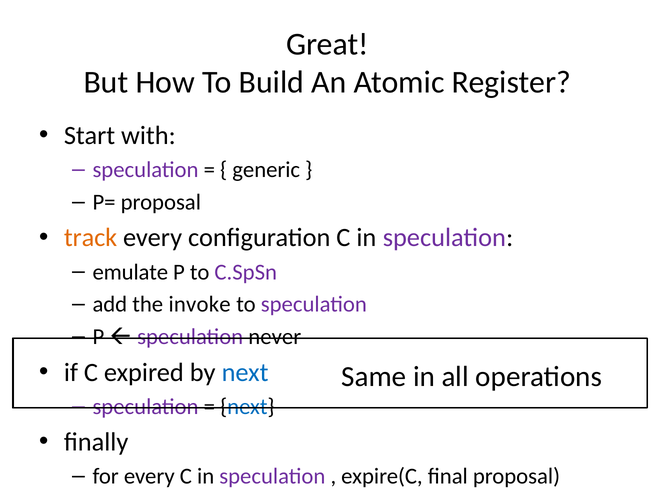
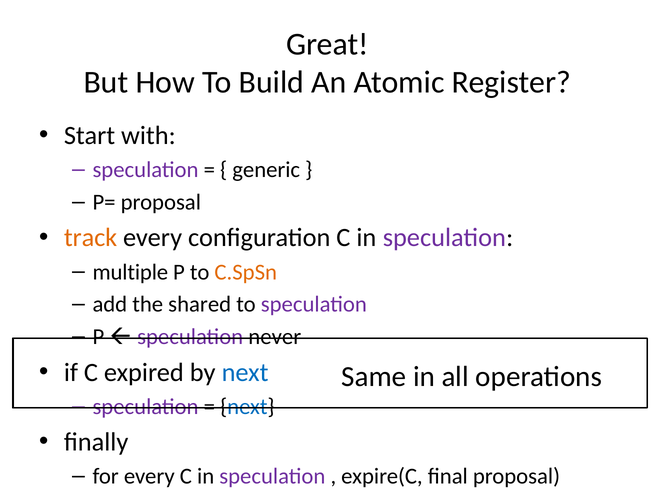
emulate: emulate -> multiple
C.SpSn colour: purple -> orange
invoke: invoke -> shared
